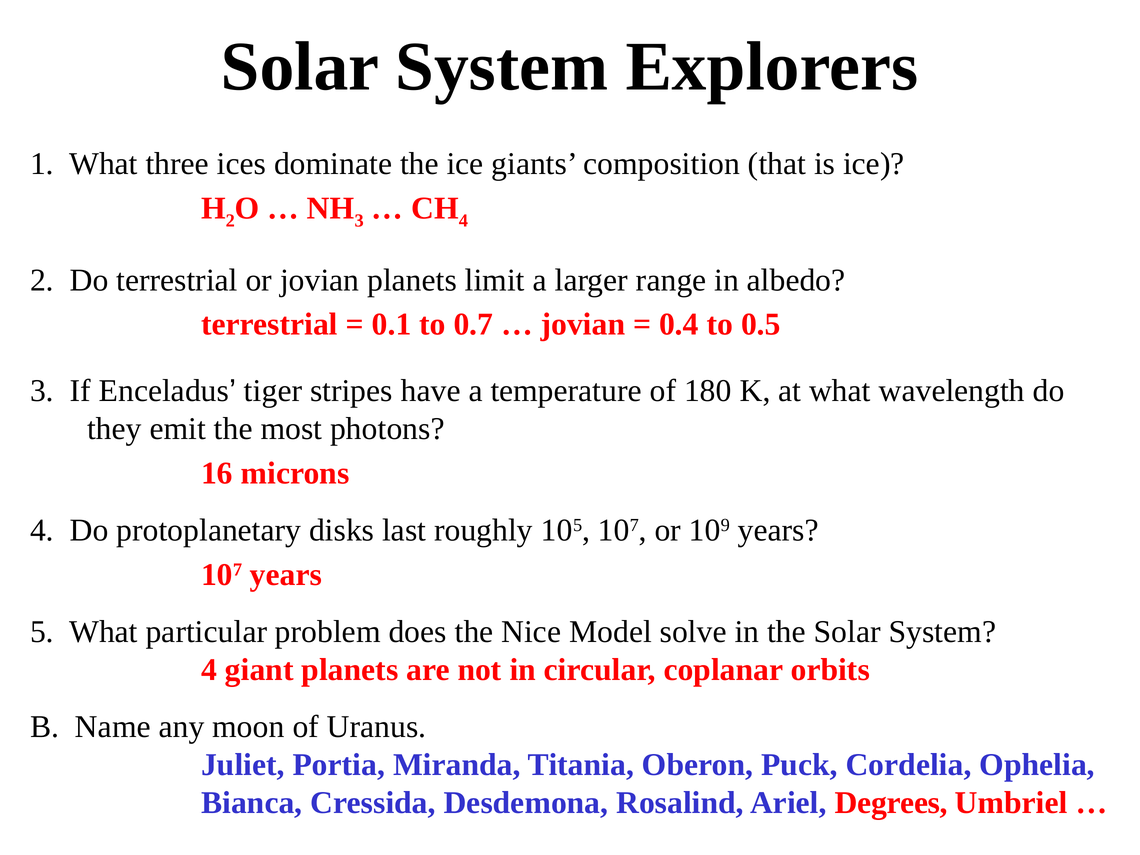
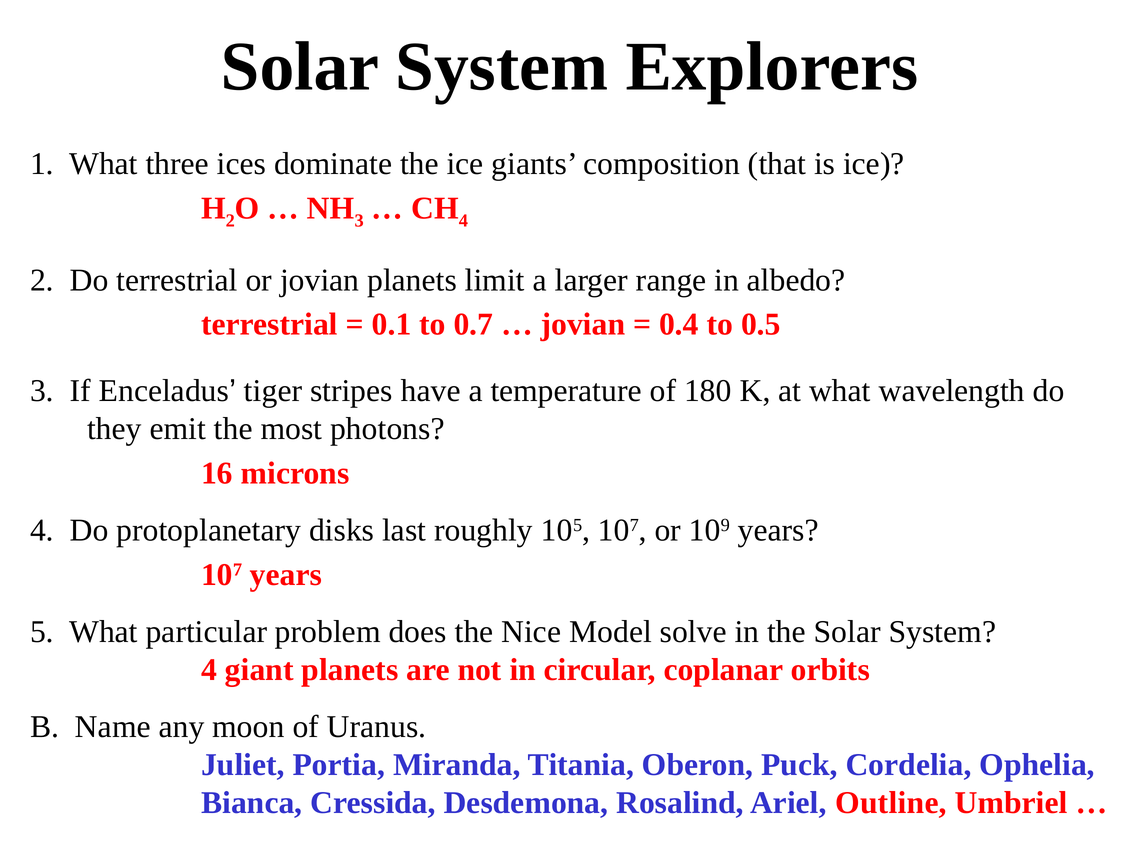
Degrees: Degrees -> Outline
